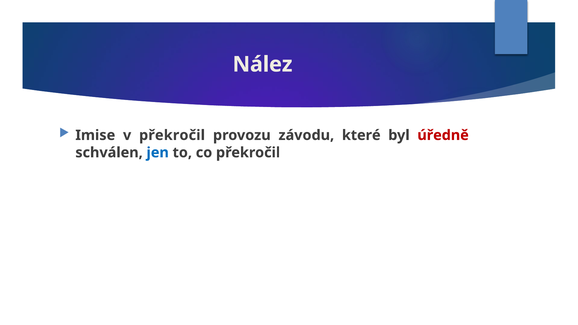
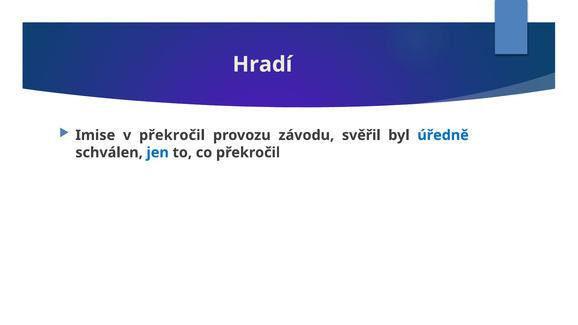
Nález: Nález -> Hradí
které: které -> svěřil
úředně colour: red -> blue
